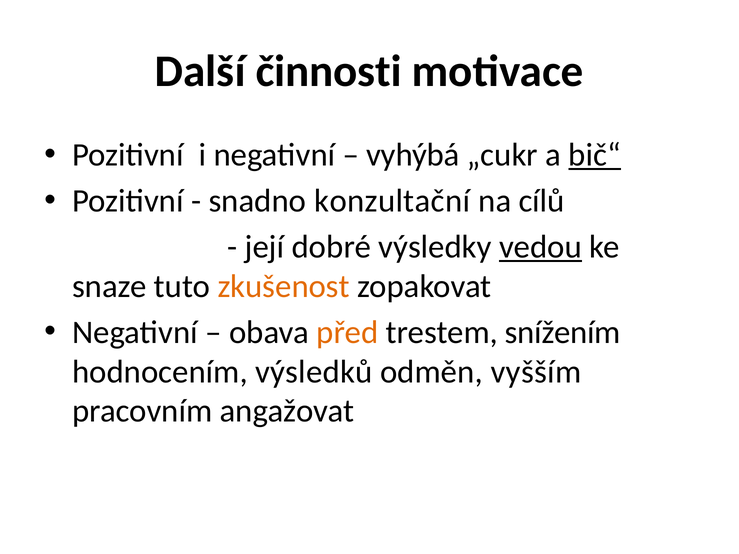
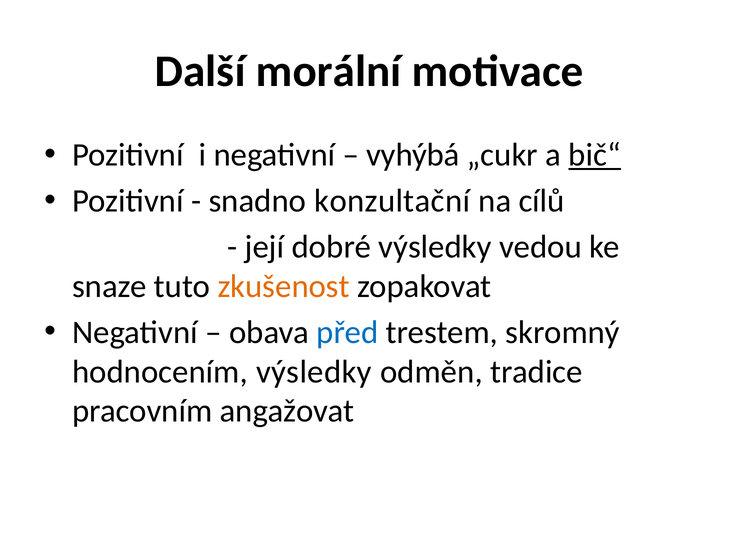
činnosti: činnosti -> morální
vedou underline: present -> none
před colour: orange -> blue
snížením: snížením -> skromný
hodnocením výsledků: výsledků -> výsledky
vyšším: vyšším -> tradice
